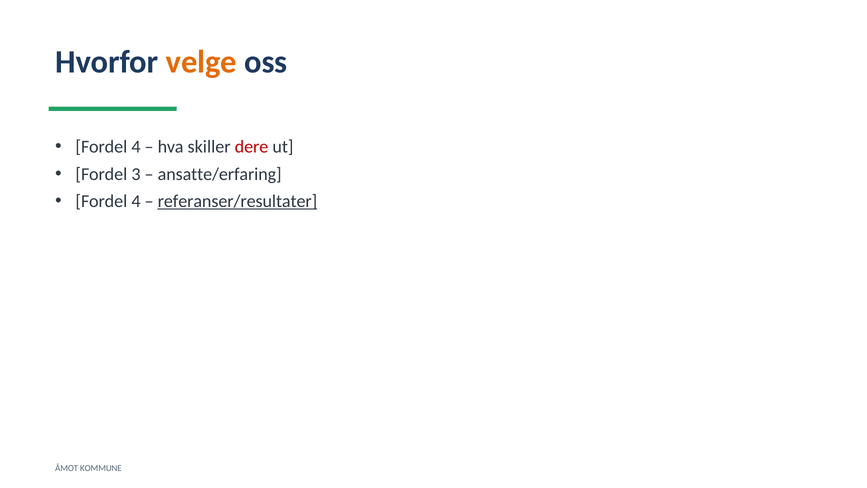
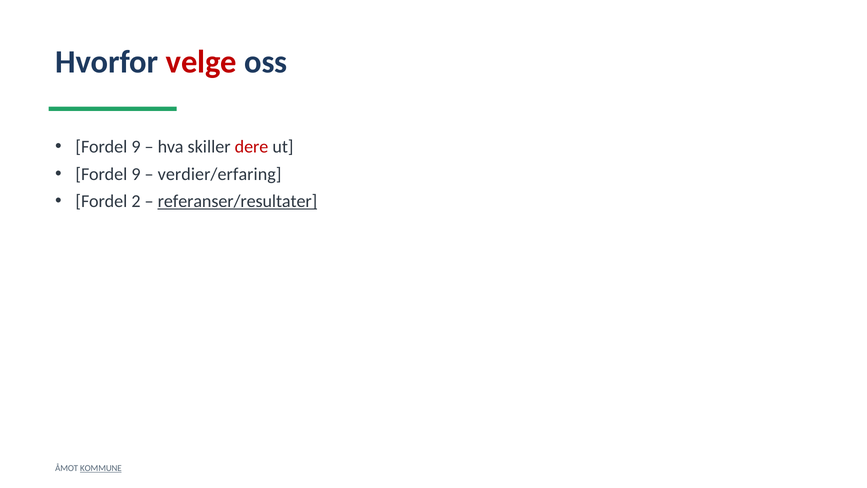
velge colour: orange -> red
4 at (136, 147): 4 -> 9
3 at (136, 174): 3 -> 9
ansatte/erfaring: ansatte/erfaring -> verdier/erfaring
4 at (136, 201): 4 -> 2
KOMMUNE underline: none -> present
